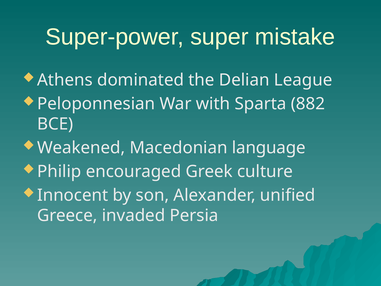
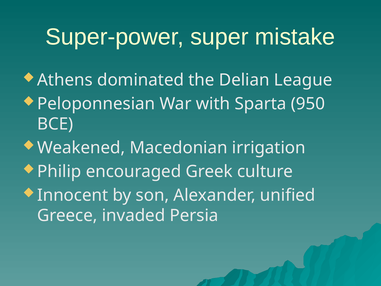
882: 882 -> 950
language: language -> irrigation
